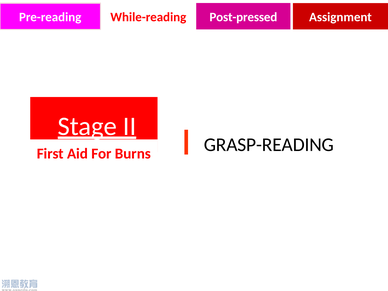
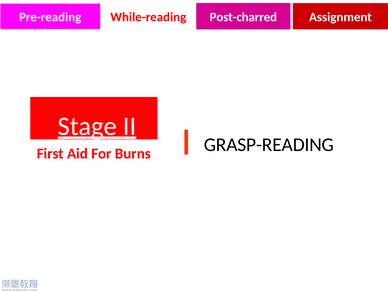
Post-pressed: Post-pressed -> Post-charred
